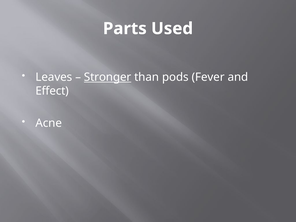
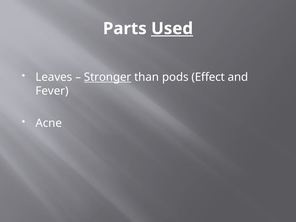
Used underline: none -> present
Fever: Fever -> Effect
Effect: Effect -> Fever
